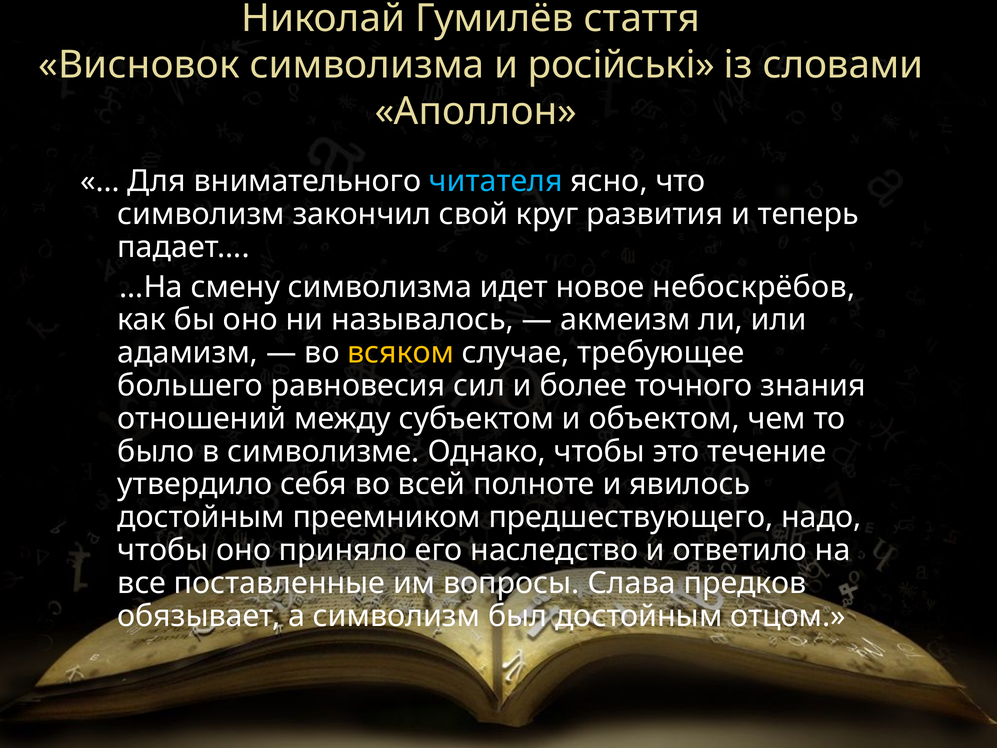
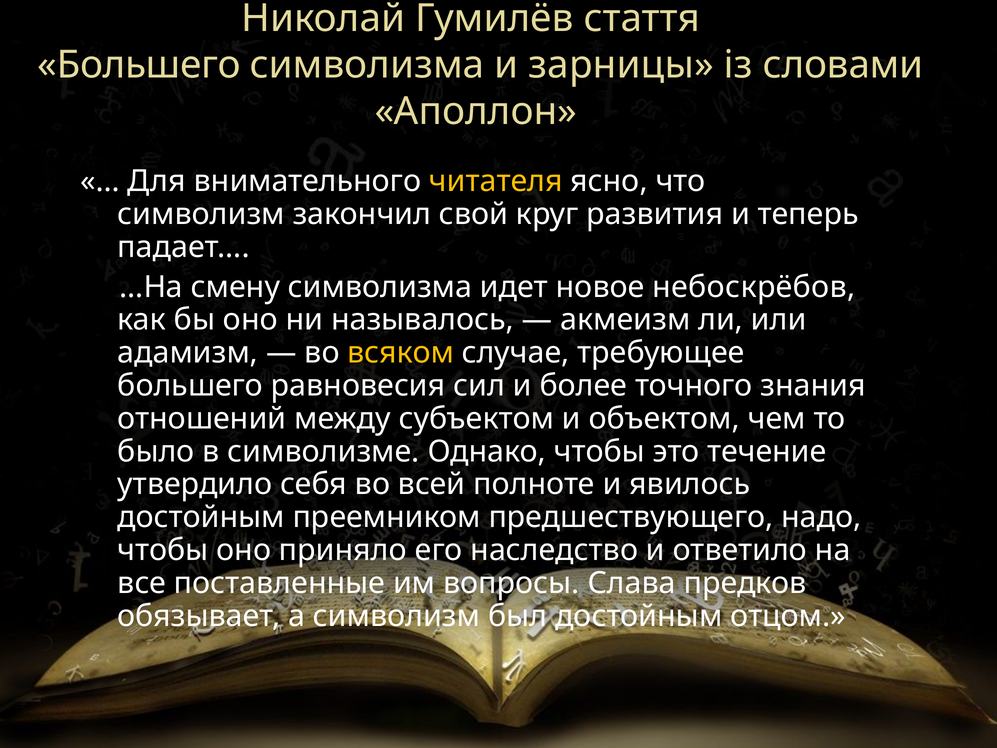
Висновок at (139, 65): Висновок -> Большего
російські: російські -> зарницы
читателя colour: light blue -> yellow
